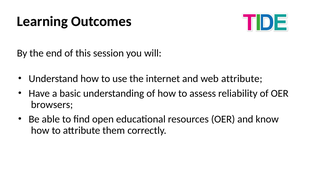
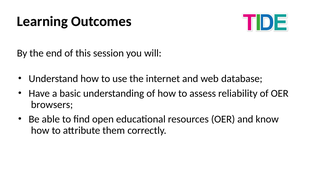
web attribute: attribute -> database
